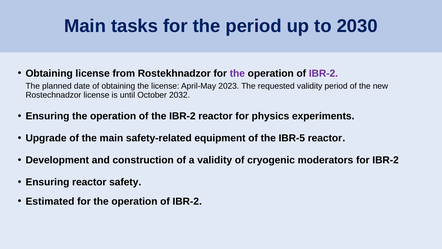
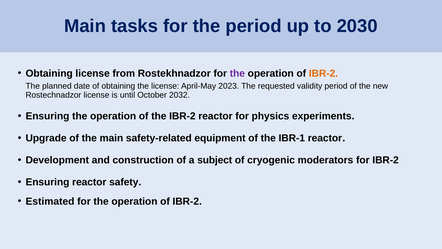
IBR-2 at (323, 73) colour: purple -> orange
IBR-5: IBR-5 -> IBR-1
a validity: validity -> subject
